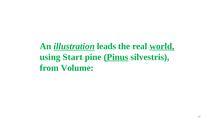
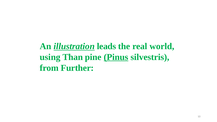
world underline: present -> none
Start: Start -> Than
Volume: Volume -> Further
